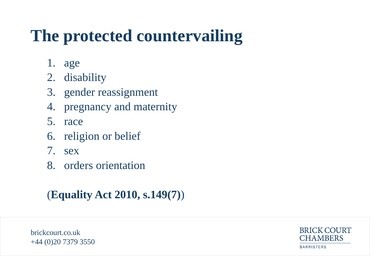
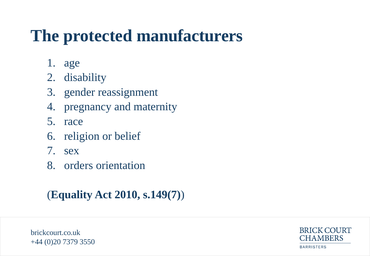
countervailing: countervailing -> manufacturers
